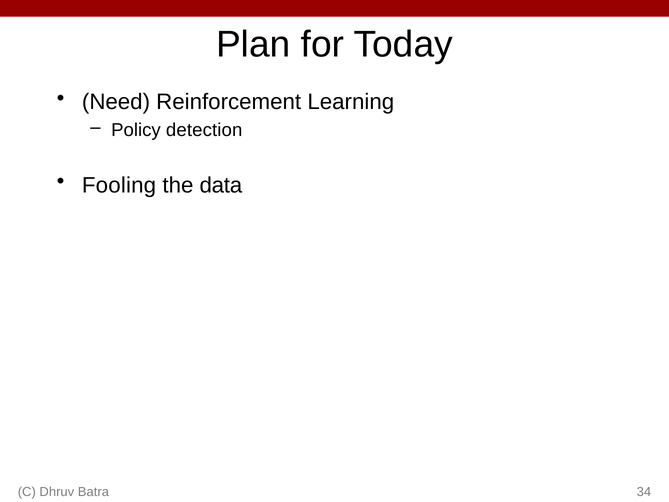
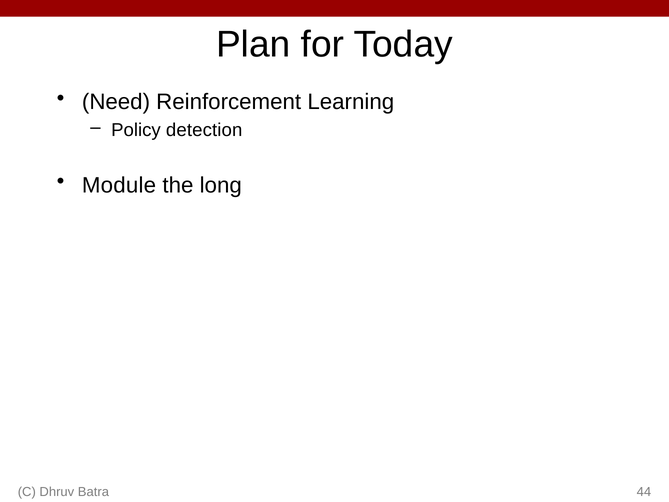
Fooling: Fooling -> Module
data: data -> long
34: 34 -> 44
